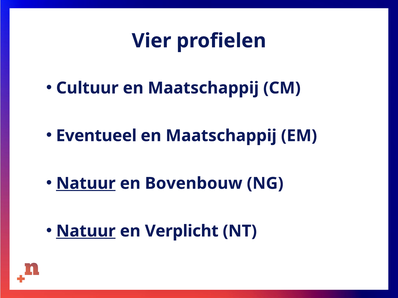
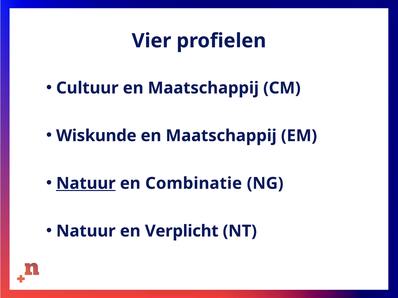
Eventueel: Eventueel -> Wiskunde
Bovenbouw: Bovenbouw -> Combinatie
Natuur at (86, 231) underline: present -> none
